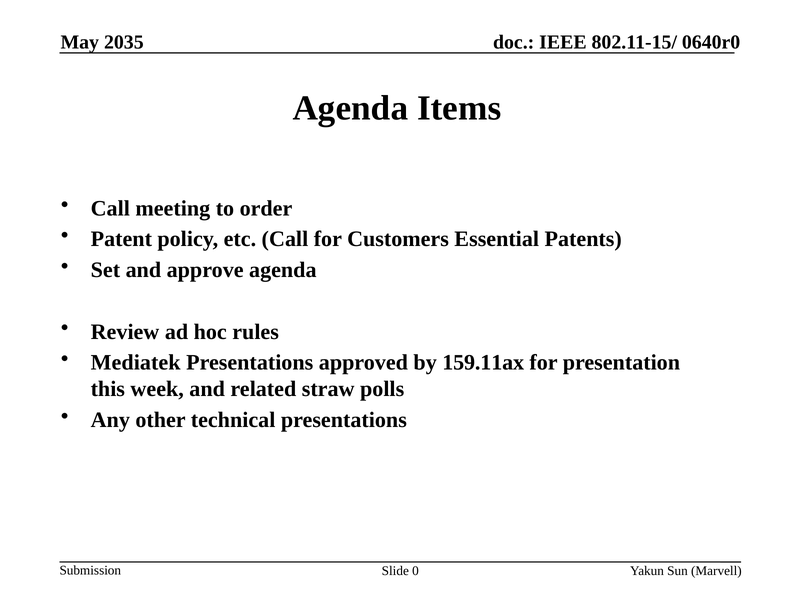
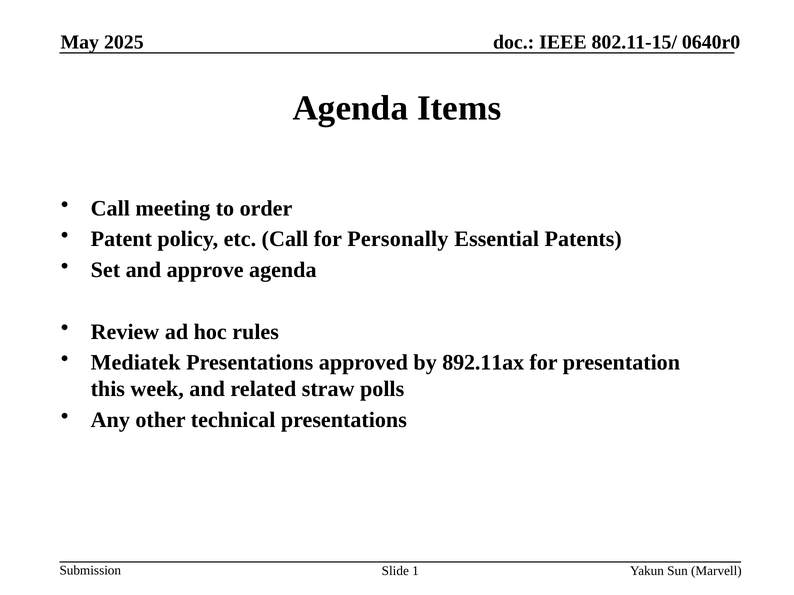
2035: 2035 -> 2025
Customers: Customers -> Personally
159.11ax: 159.11ax -> 892.11ax
0: 0 -> 1
